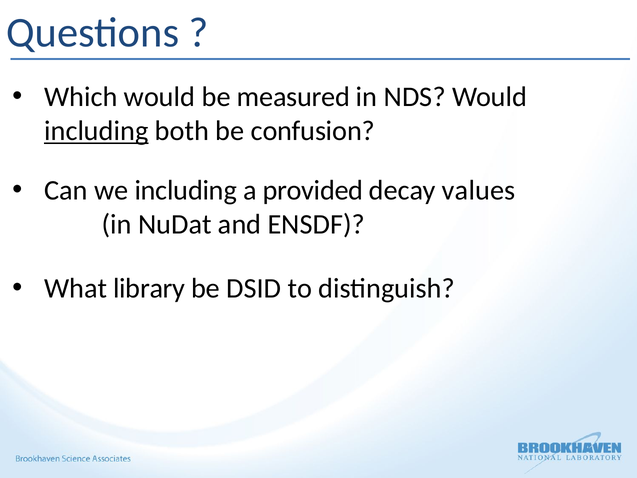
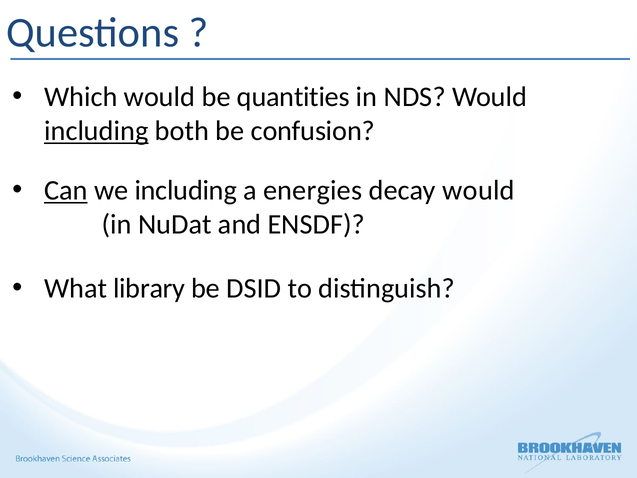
measured: measured -> quantities
Can underline: none -> present
provided: provided -> energies
decay values: values -> would
